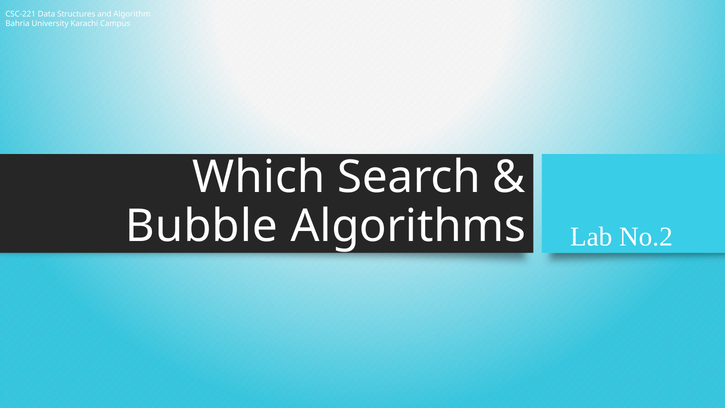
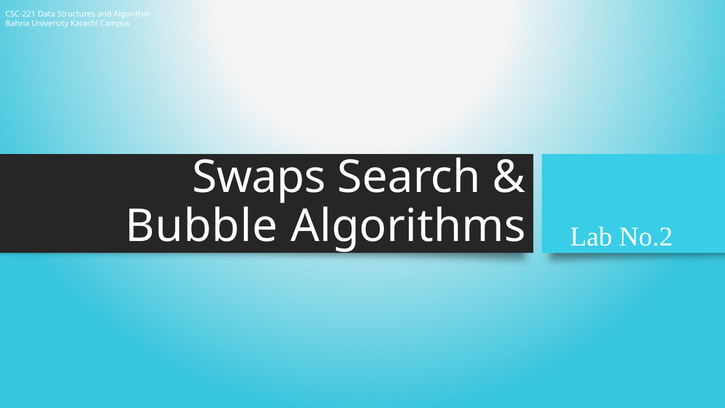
Which: Which -> Swaps
